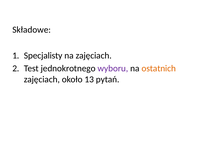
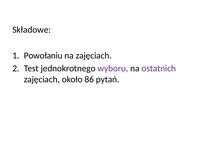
Specjalisty: Specjalisty -> Powołaniu
ostatnich colour: orange -> purple
13: 13 -> 86
